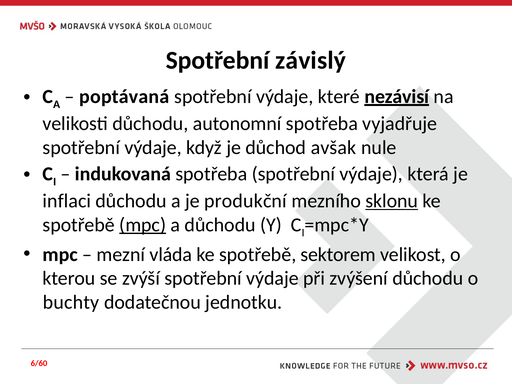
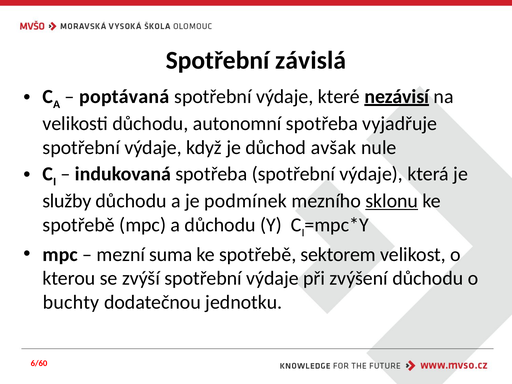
závislý: závislý -> závislá
inflaci: inflaci -> služby
produkční: produkční -> podmínek
mpc at (143, 225) underline: present -> none
vláda: vláda -> suma
